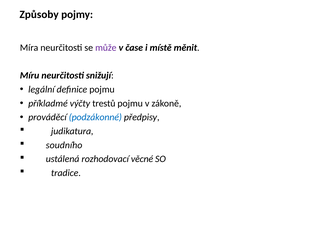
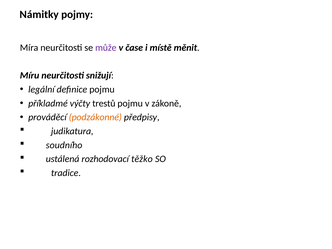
Způsoby: Způsoby -> Námitky
podzákonné colour: blue -> orange
věcné: věcné -> těžko
